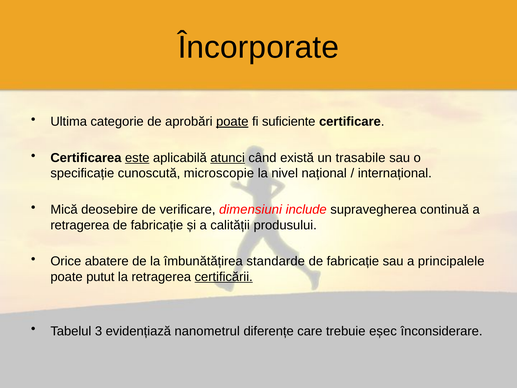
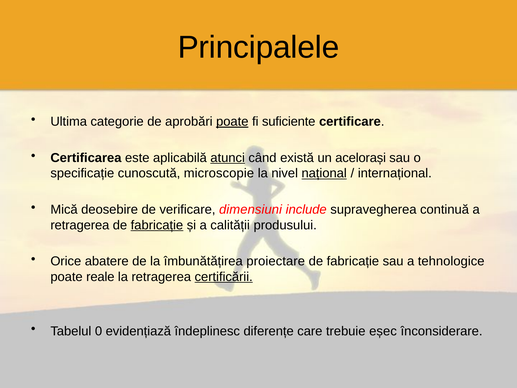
Încorporate: Încorporate -> Principalele
este underline: present -> none
trasabile: trasabile -> acelorași
național underline: none -> present
fabricație at (157, 225) underline: none -> present
standarde: standarde -> proiectare
principalele: principalele -> tehnologice
putut: putut -> reale
3: 3 -> 0
nanometrul: nanometrul -> îndeplinesc
